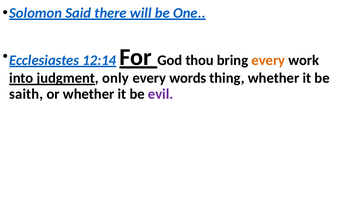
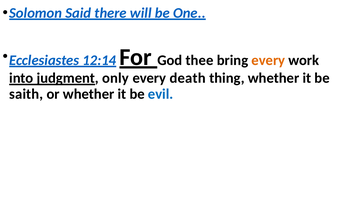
thou: thou -> thee
words: words -> death
evil colour: purple -> blue
